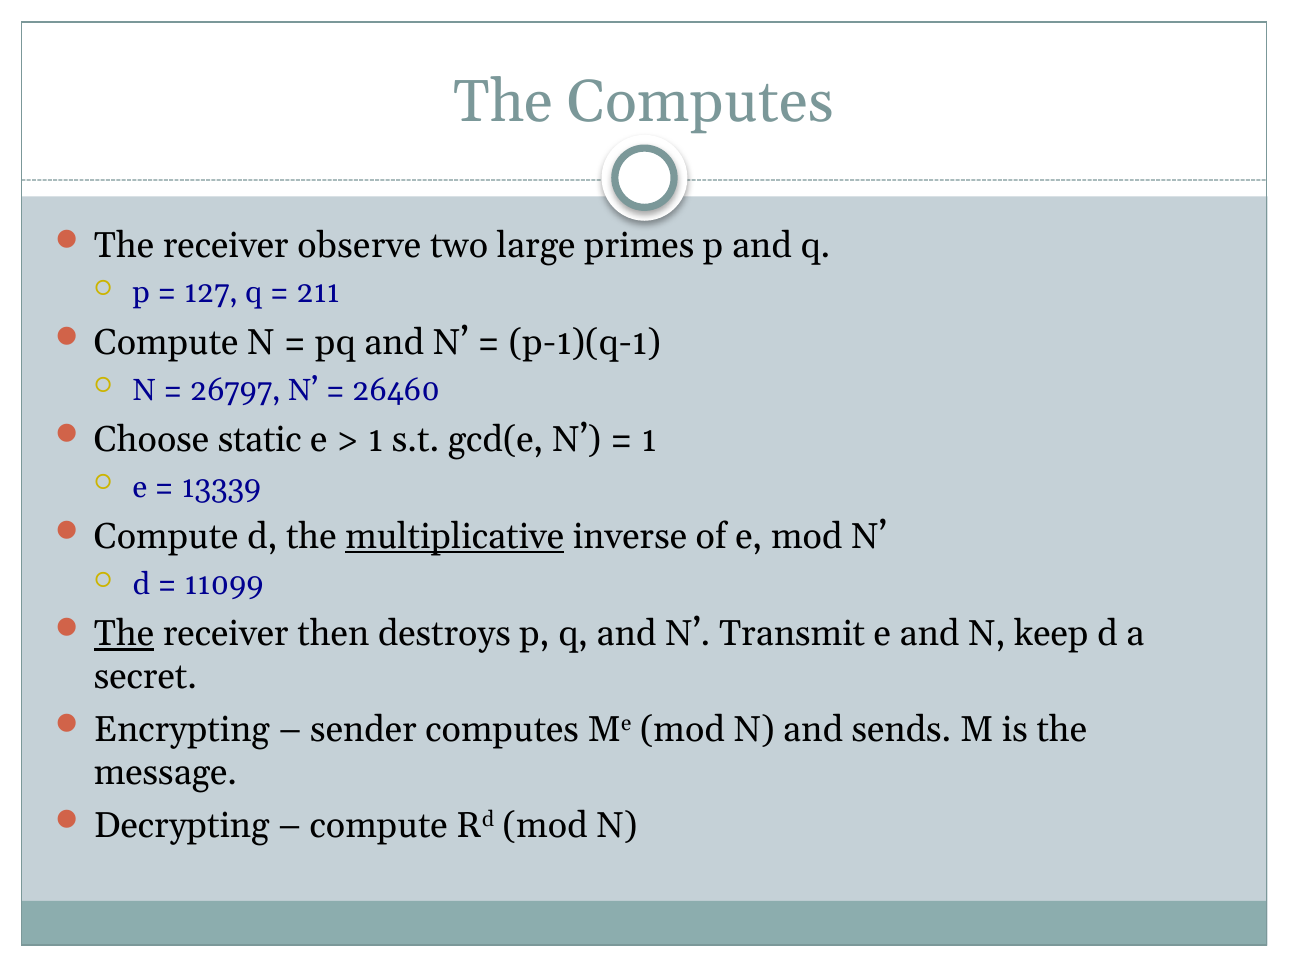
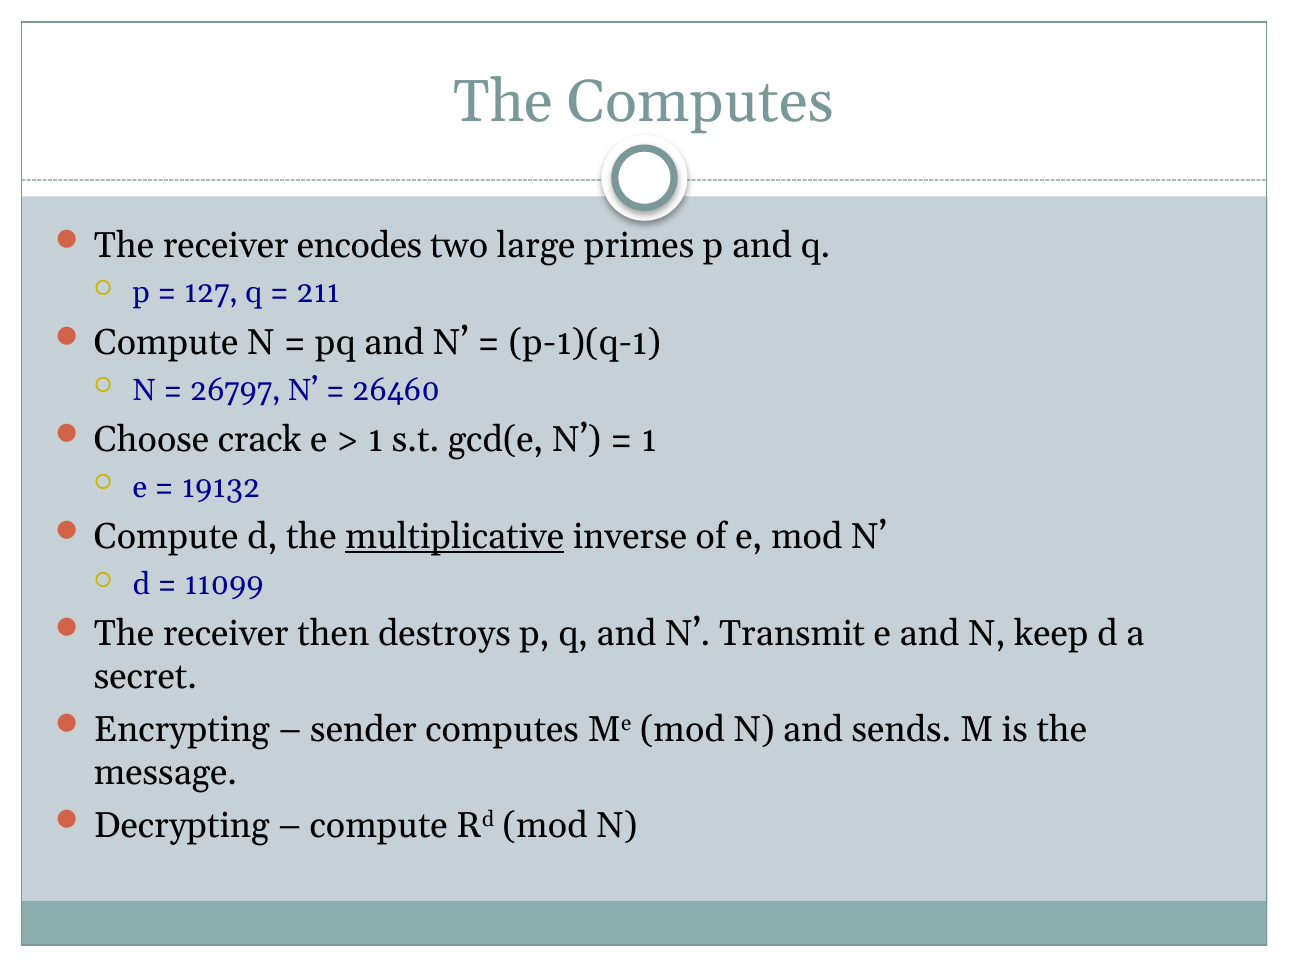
observe: observe -> encodes
static: static -> crack
13339: 13339 -> 19132
The at (124, 634) underline: present -> none
